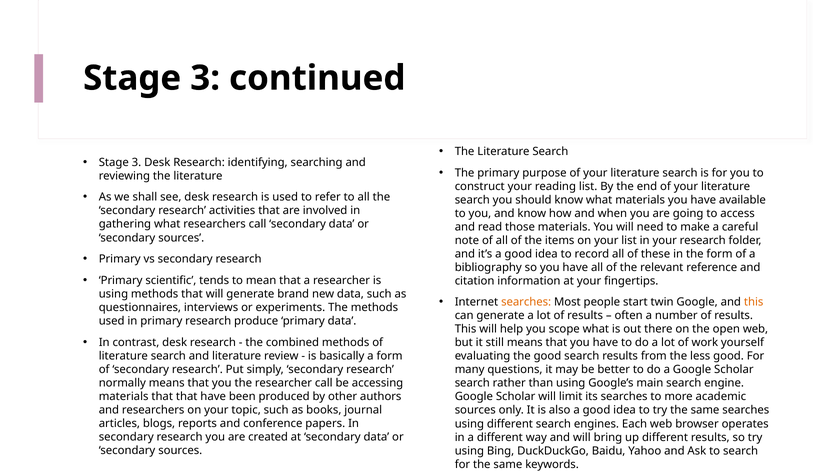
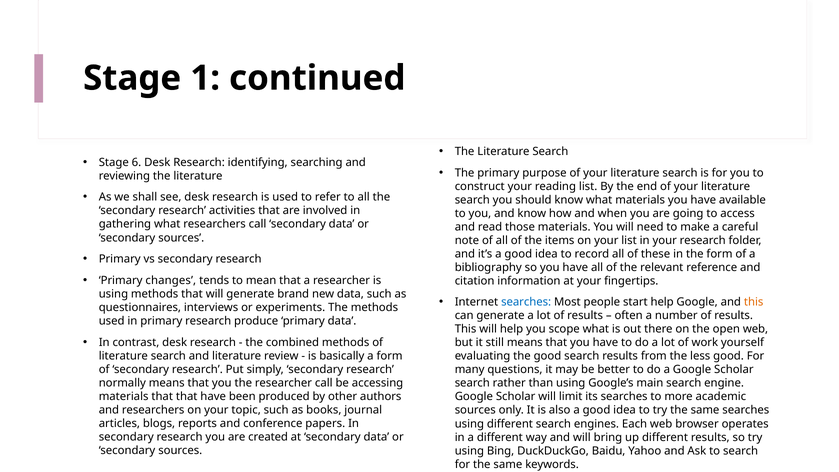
3 at (205, 78): 3 -> 1
3 at (137, 162): 3 -> 6
scientific: scientific -> changes
searches at (526, 302) colour: orange -> blue
start twin: twin -> help
